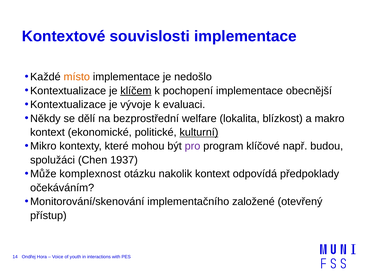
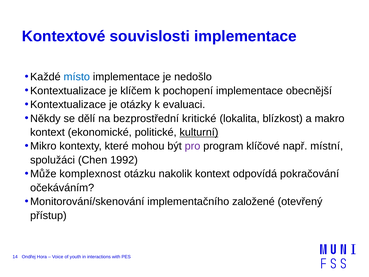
místo colour: orange -> blue
klíčem underline: present -> none
vývoje: vývoje -> otázky
welfare: welfare -> kritické
budou: budou -> místní
1937: 1937 -> 1992
předpoklady: předpoklady -> pokračování
